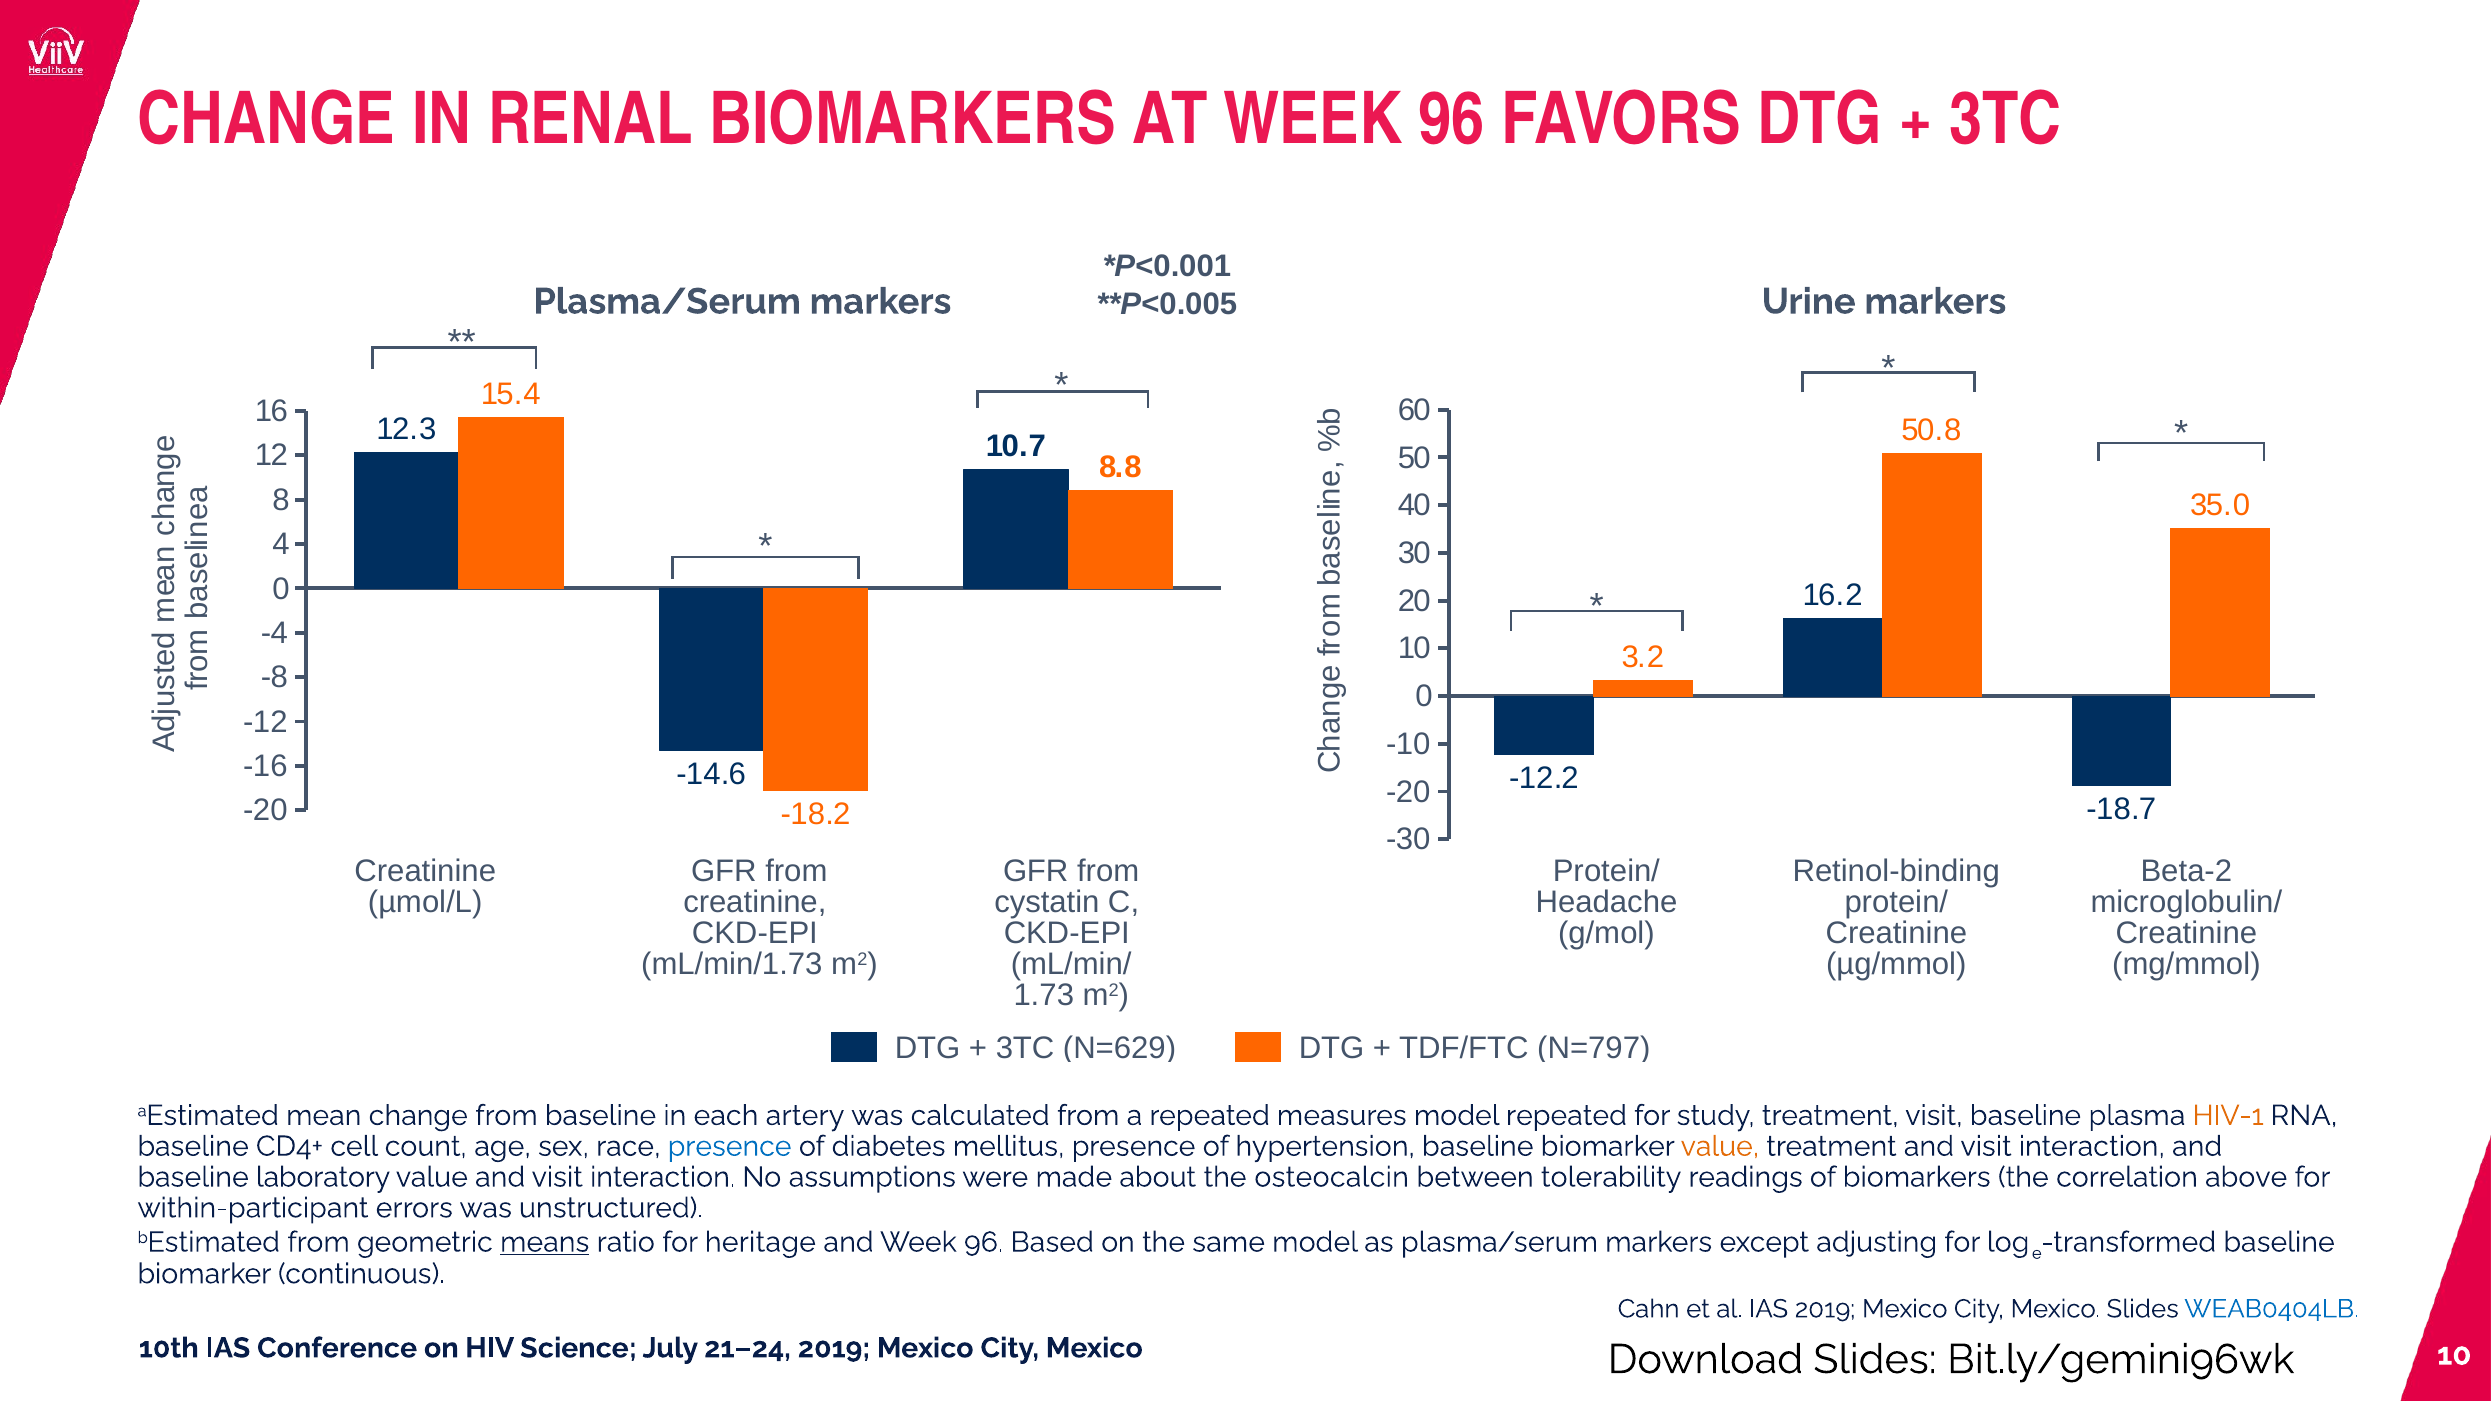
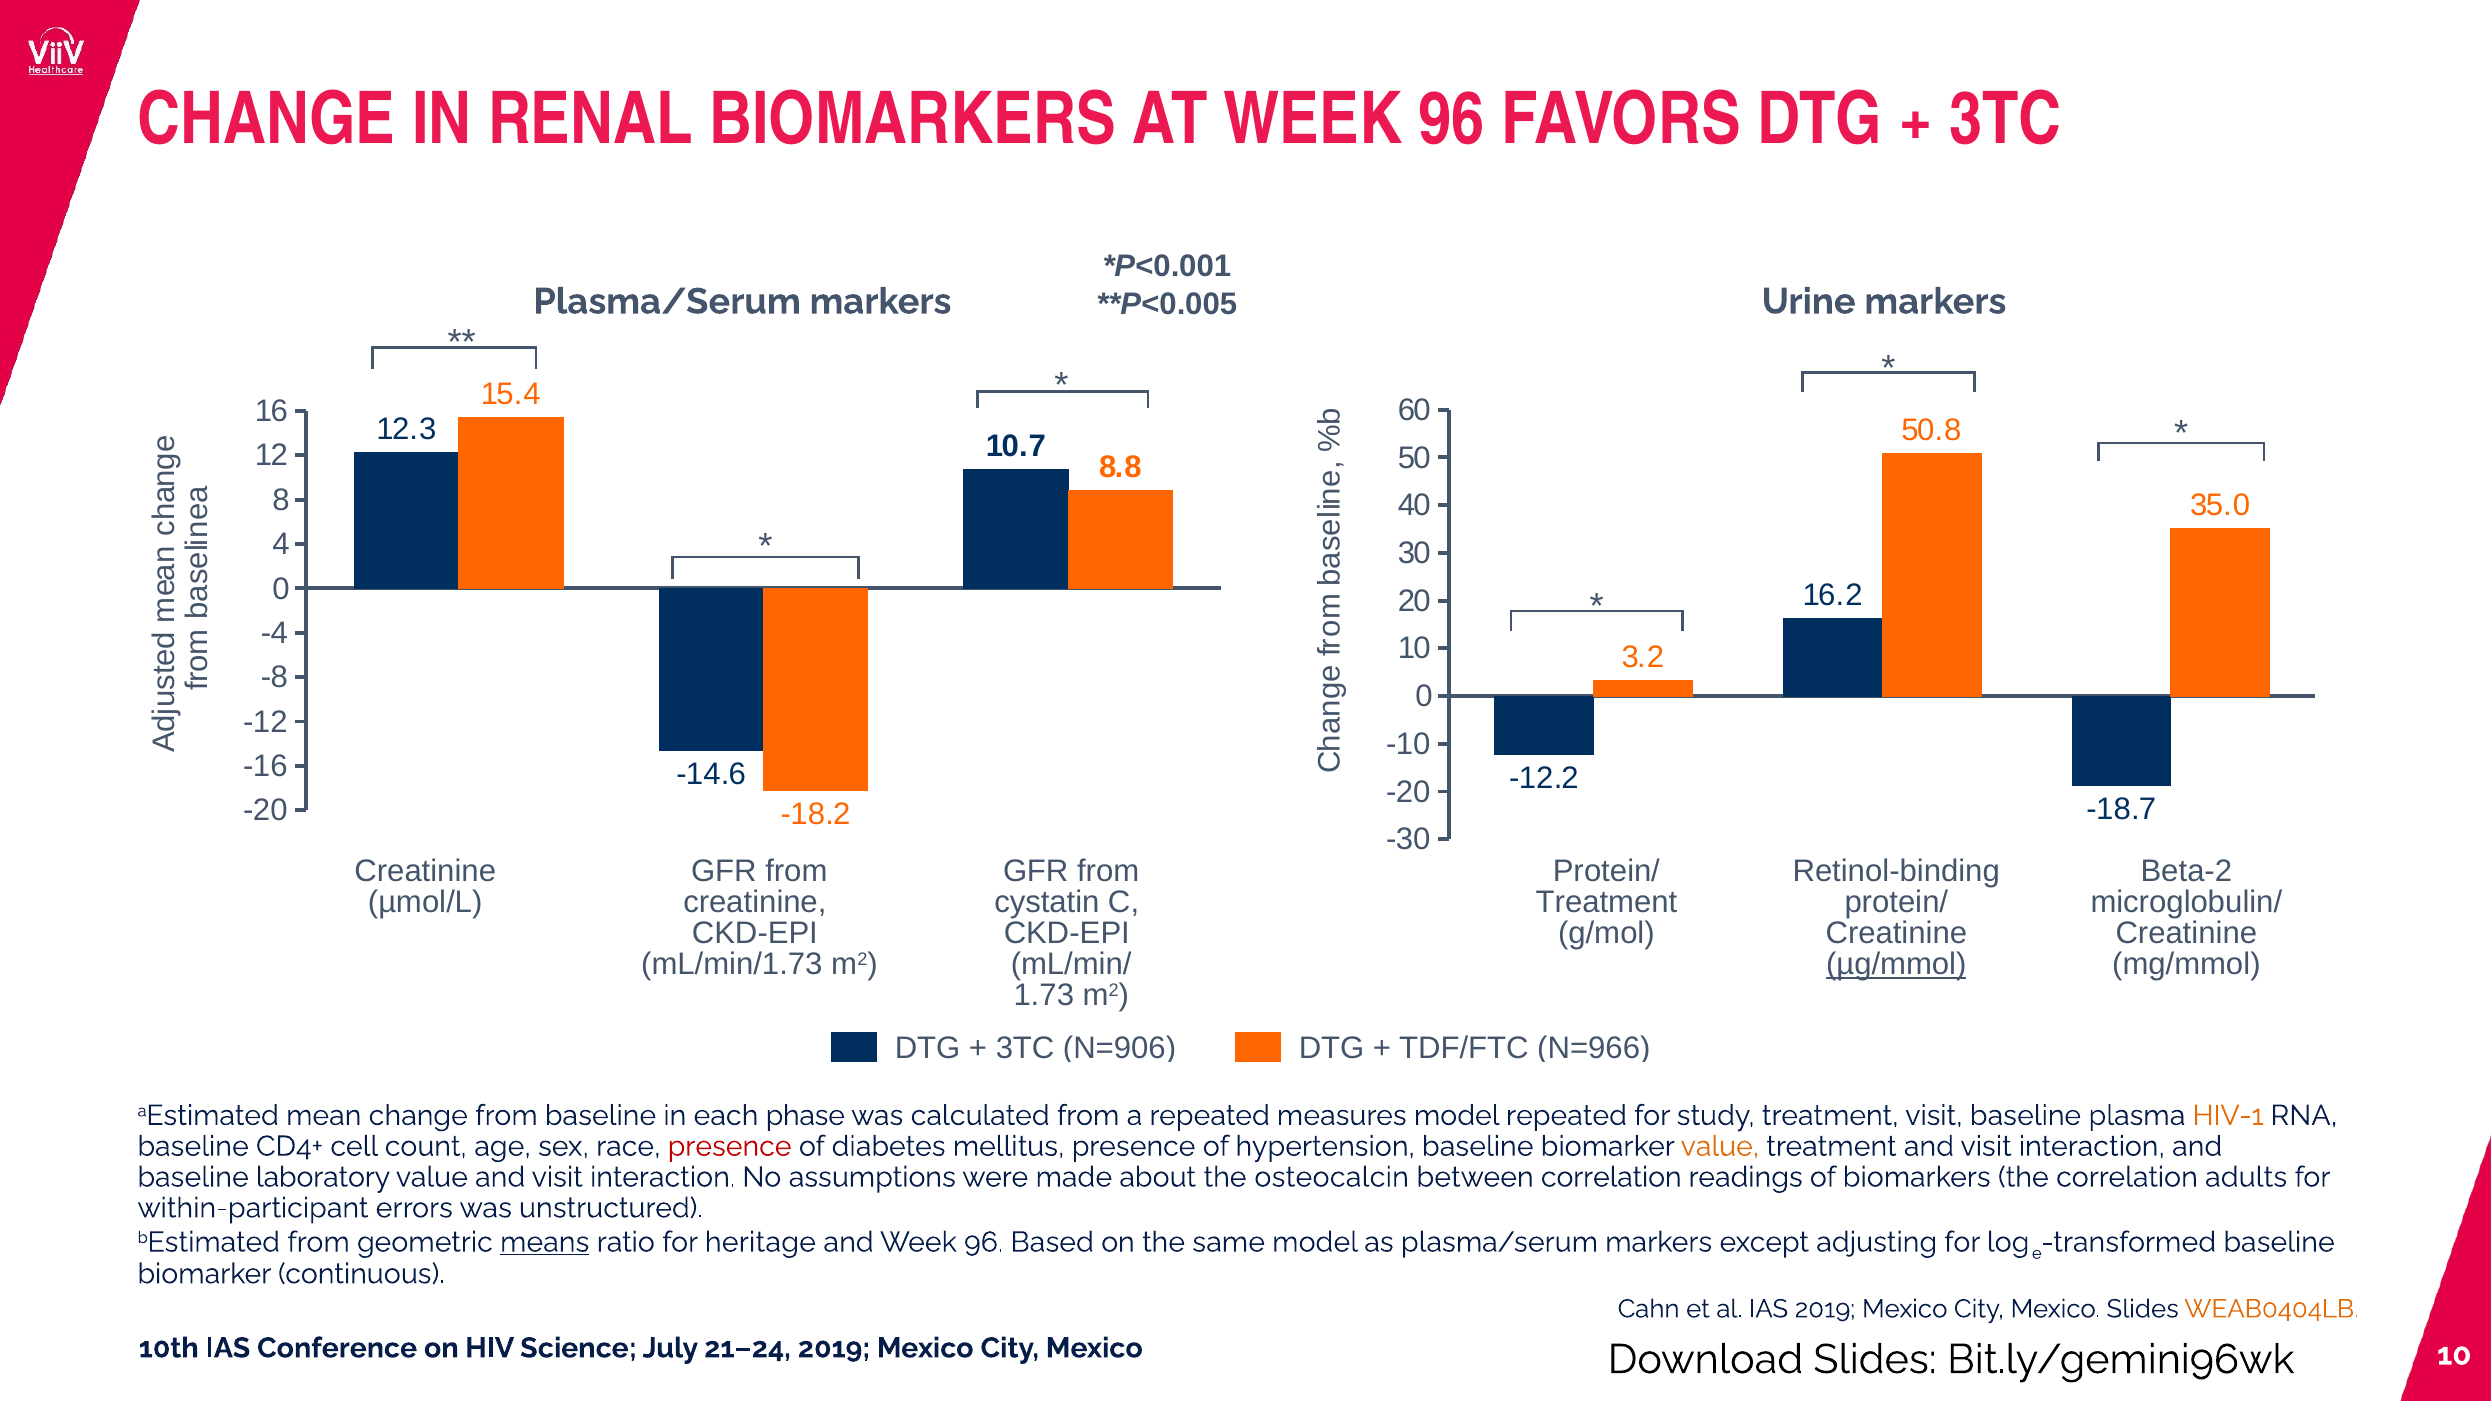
Headache at (1607, 902): Headache -> Treatment
µg/mmol underline: none -> present
N=629: N=629 -> N=906
N=797: N=797 -> N=966
artery: artery -> phase
presence at (730, 1146) colour: blue -> red
between tolerability: tolerability -> correlation
above: above -> adults
WEAB0404LB colour: blue -> orange
